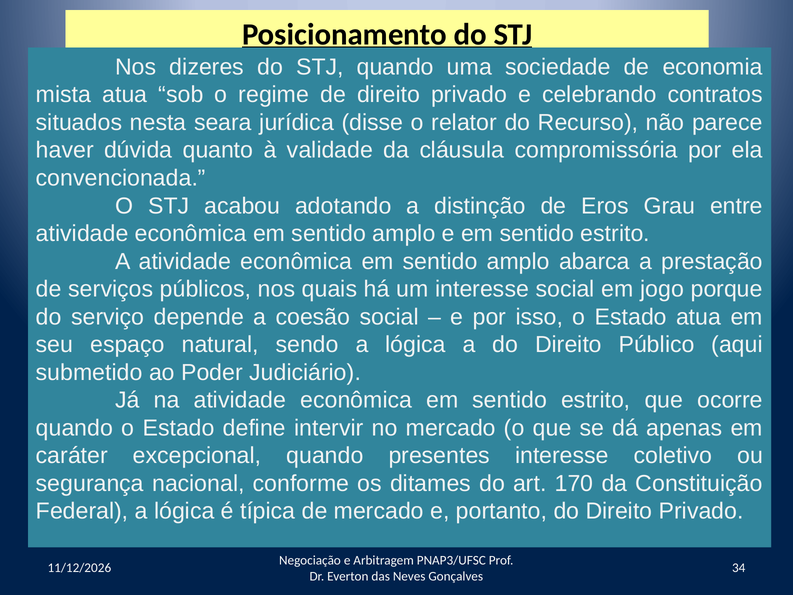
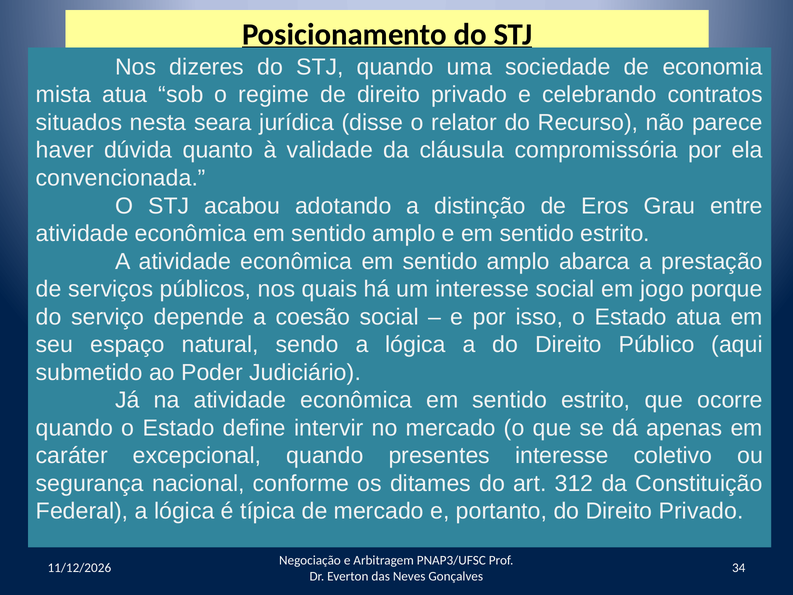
170: 170 -> 312
